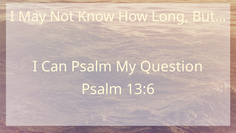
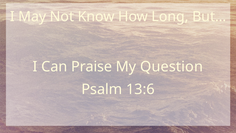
Can Psalm: Psalm -> Praise
